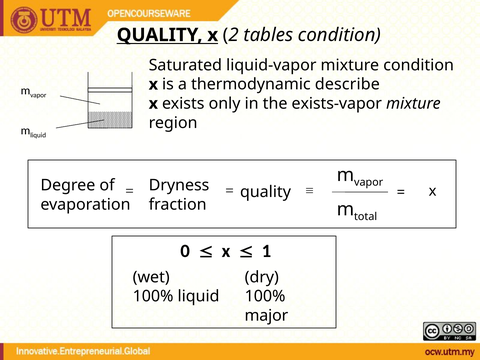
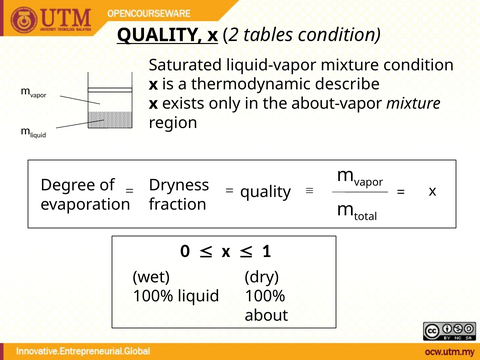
exists-vapor: exists-vapor -> about-vapor
major: major -> about
